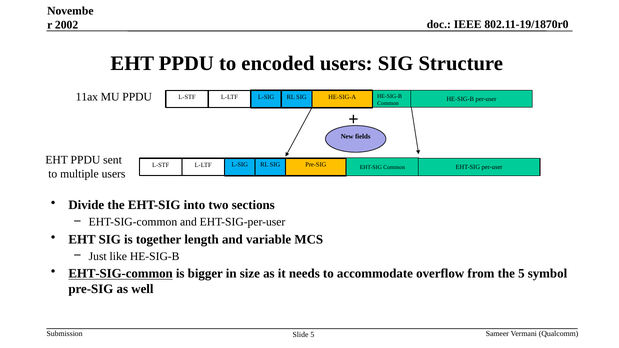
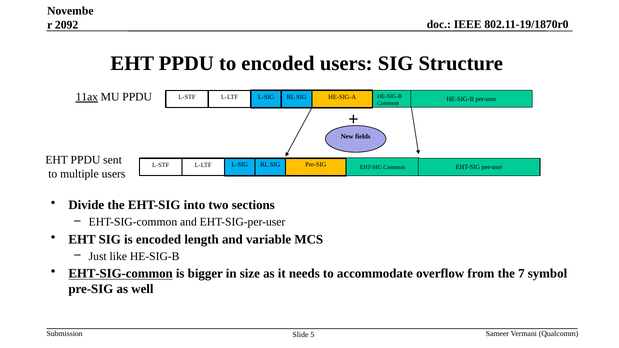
2002: 2002 -> 2092
11ax underline: none -> present
is together: together -> encoded
the 5: 5 -> 7
